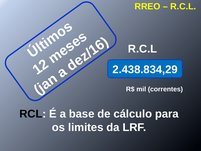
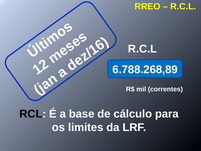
2.438.834,29: 2.438.834,29 -> 6.788.268,89
